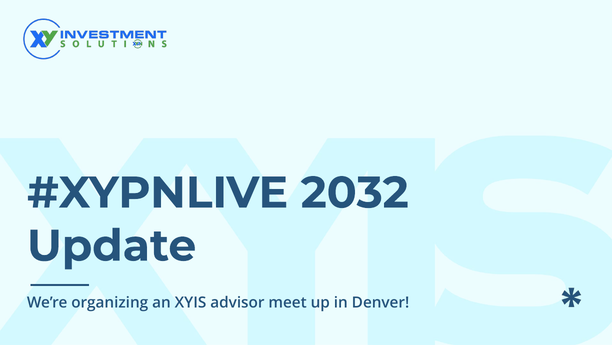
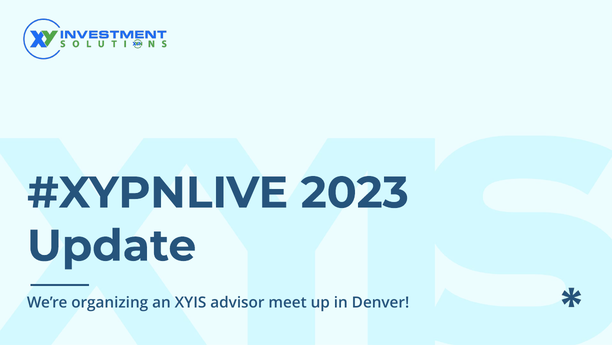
2032: 2032 -> 2023
